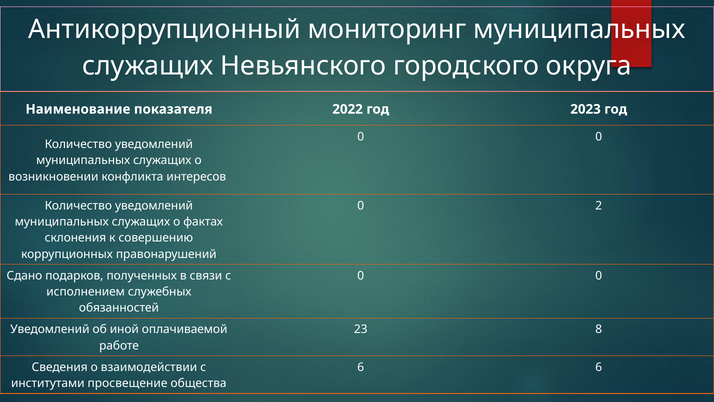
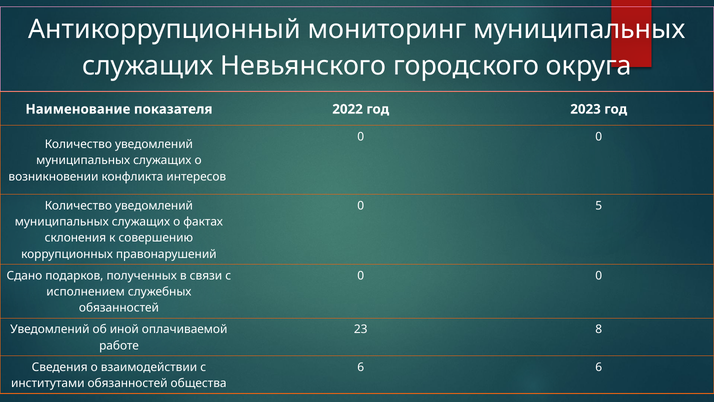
2: 2 -> 5
институтами просвещение: просвещение -> обязанностей
